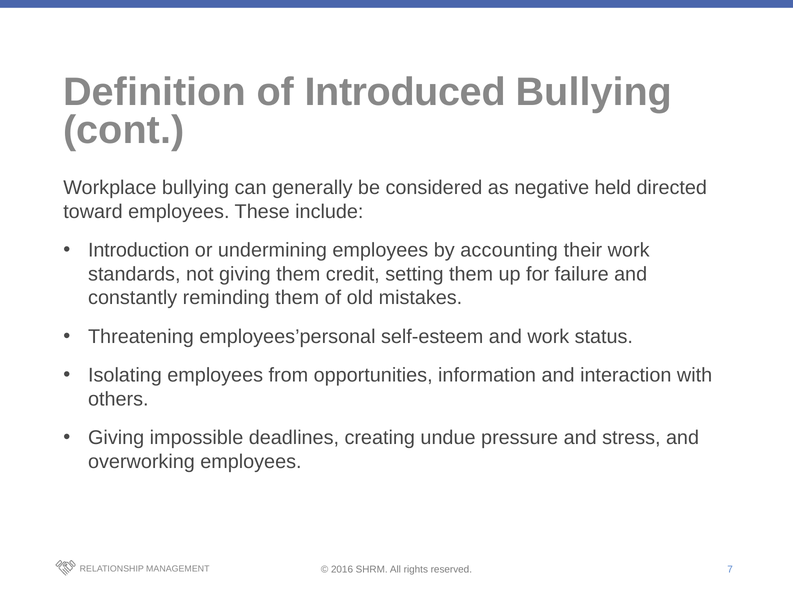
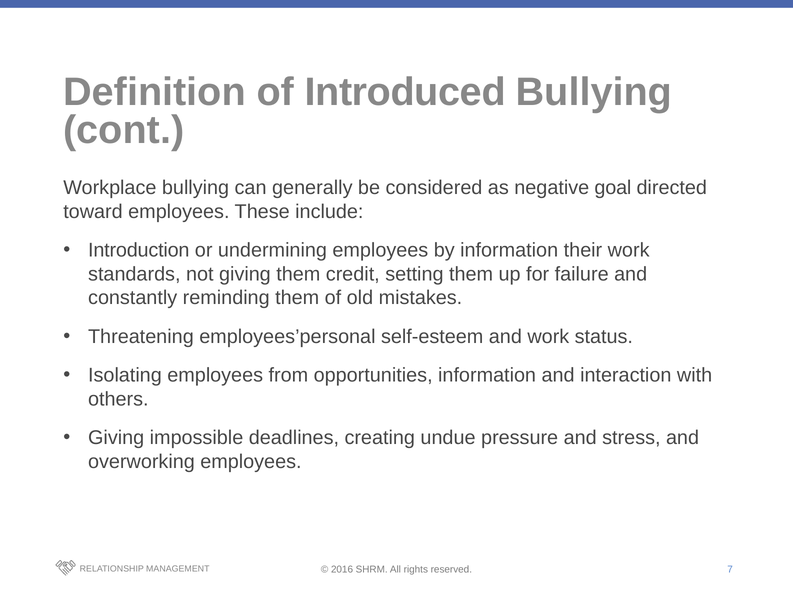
held: held -> goal
by accounting: accounting -> information
